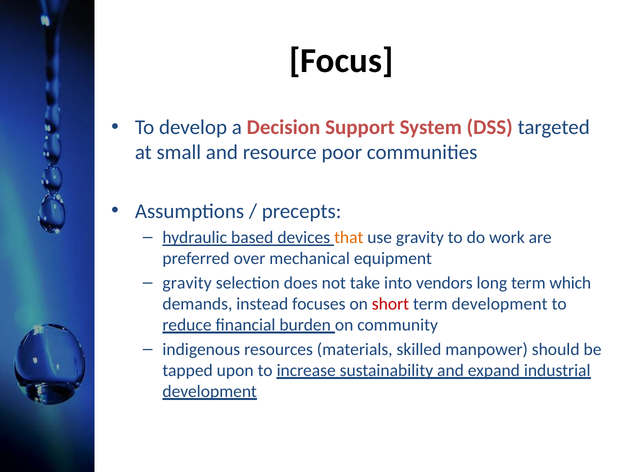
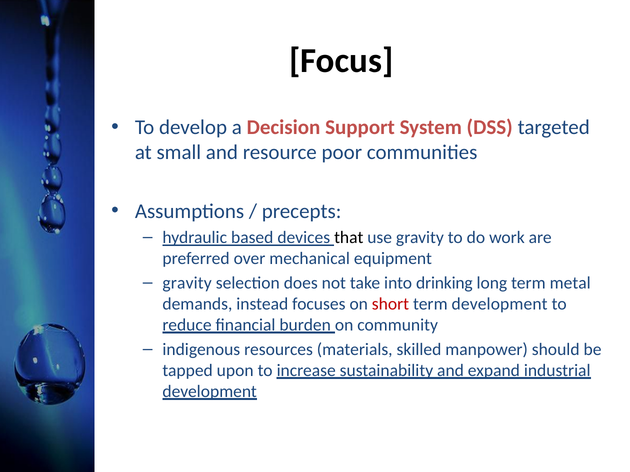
that colour: orange -> black
vendors: vendors -> drinking
which: which -> metal
